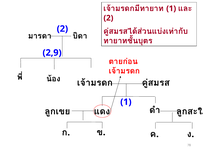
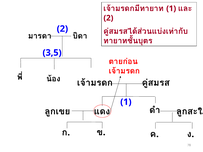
2,9: 2,9 -> 3,5
